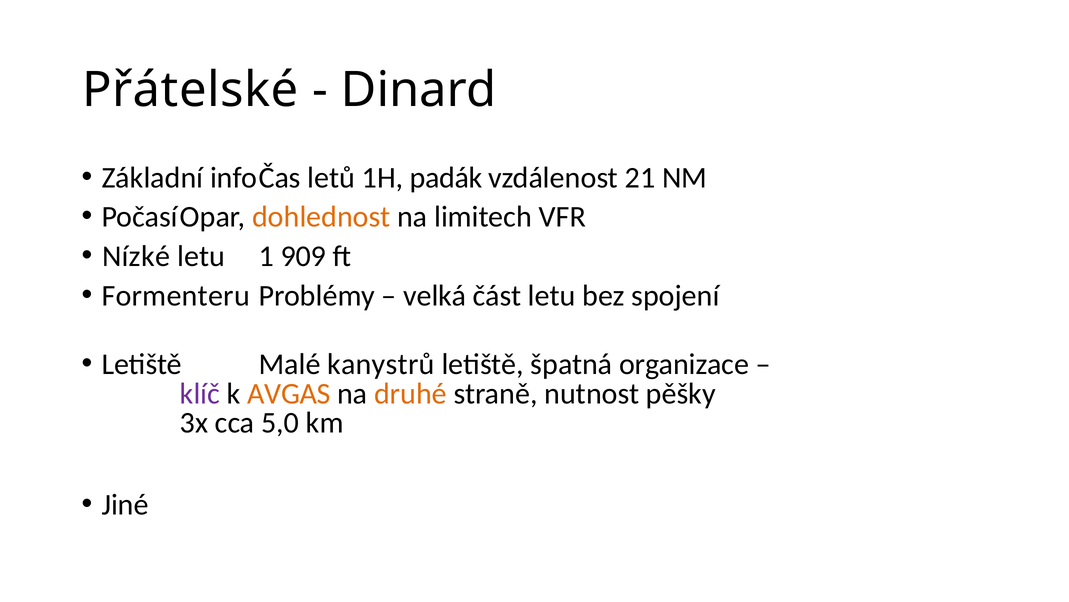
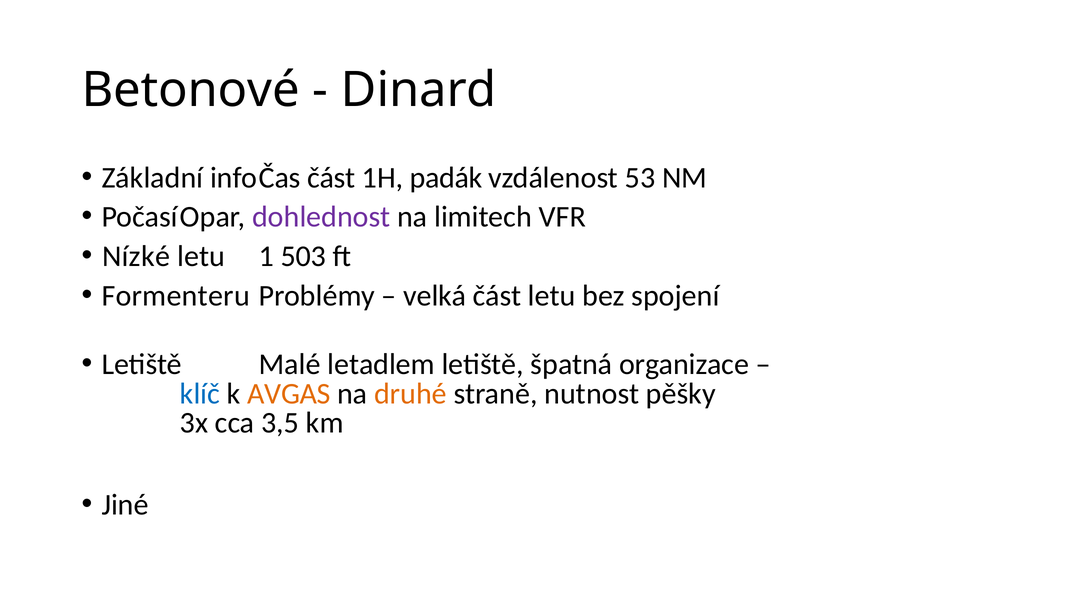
Přátelské: Přátelské -> Betonové
letů at (331, 178): letů -> část
21: 21 -> 53
dohlednost colour: orange -> purple
909: 909 -> 503
kanystrů: kanystrů -> letadlem
klíč colour: purple -> blue
5,0: 5,0 -> 3,5
